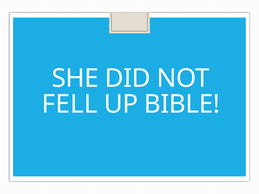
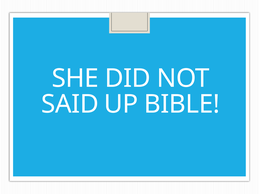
FELL: FELL -> SAID
